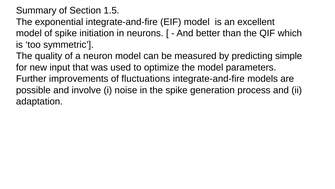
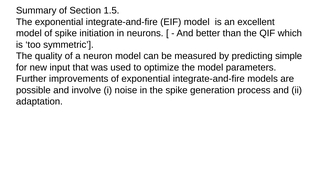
of fluctuations: fluctuations -> exponential
